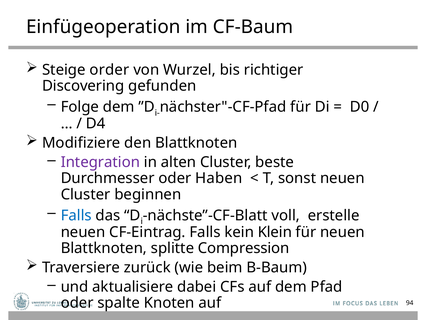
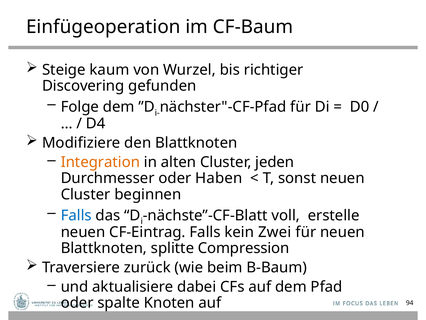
order: order -> kaum
Integration colour: purple -> orange
beste: beste -> jeden
Klein: Klein -> Zwei
